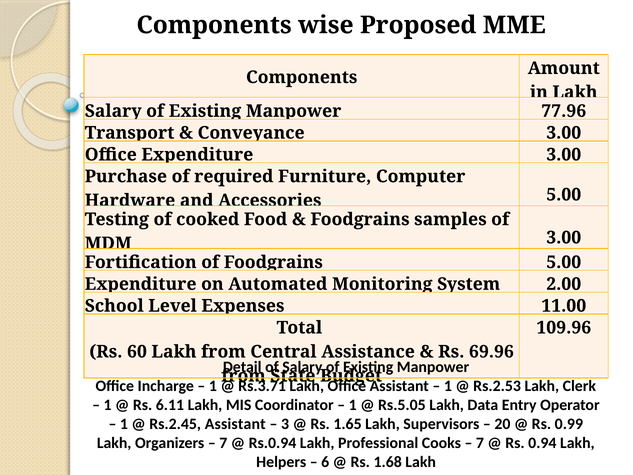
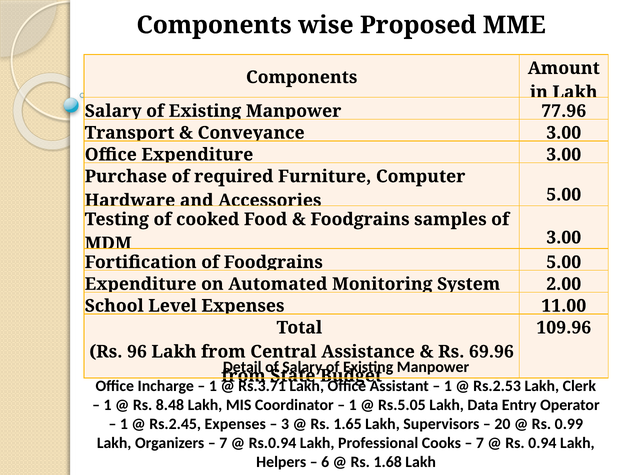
60: 60 -> 96
6.11: 6.11 -> 8.48
Rs.2.45 Assistant: Assistant -> Expenses
